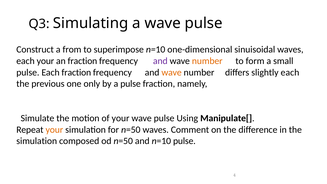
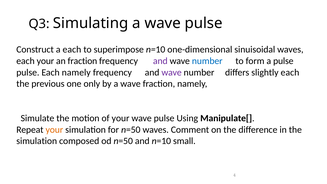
a from: from -> each
number at (207, 61) colour: orange -> blue
a small: small -> pulse
Each fraction: fraction -> namely
wave at (172, 72) colour: orange -> purple
by a pulse: pulse -> wave
n=10 pulse: pulse -> small
